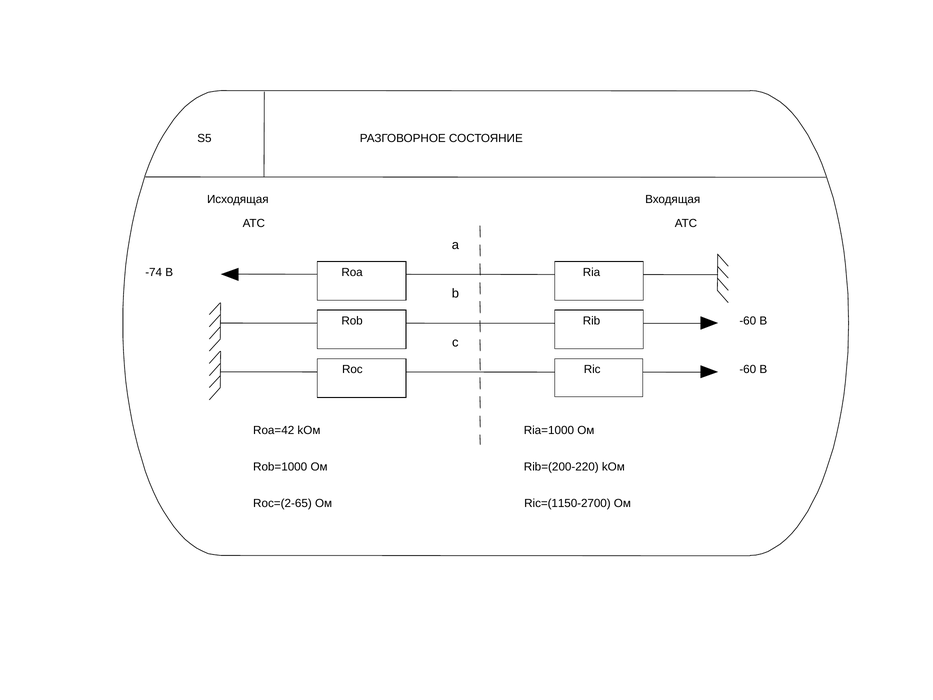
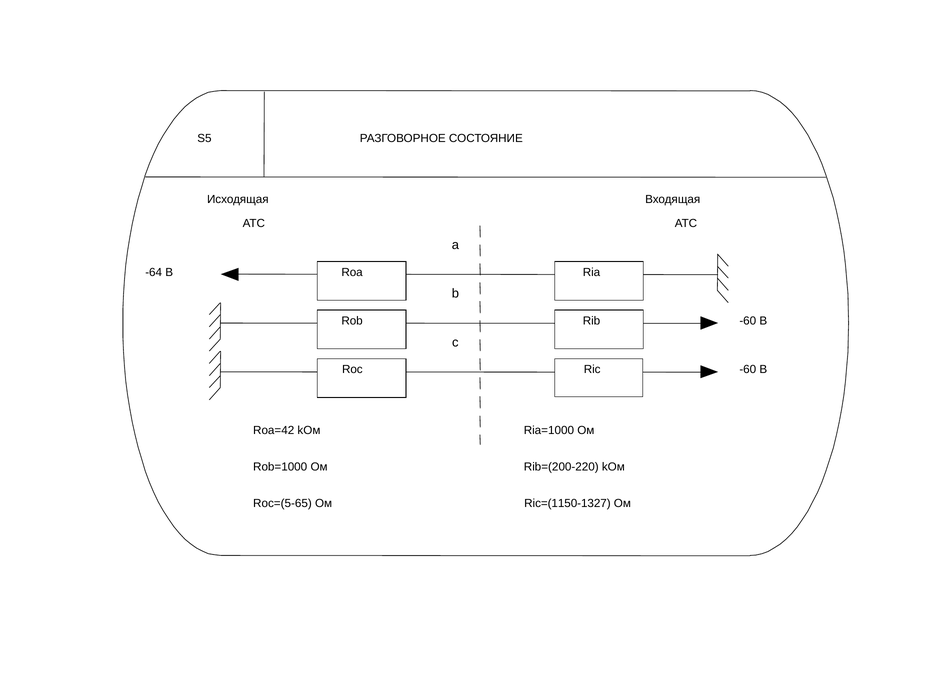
-74: -74 -> -64
Roc=(2-65: Roc=(2-65 -> Roc=(5-65
Ric=(1150-2700: Ric=(1150-2700 -> Ric=(1150-1327
